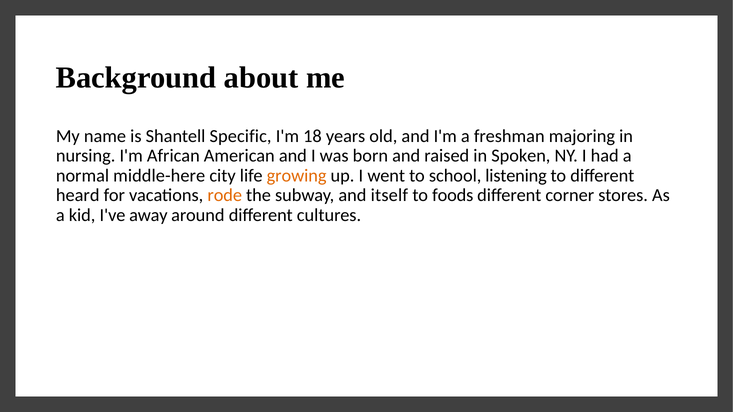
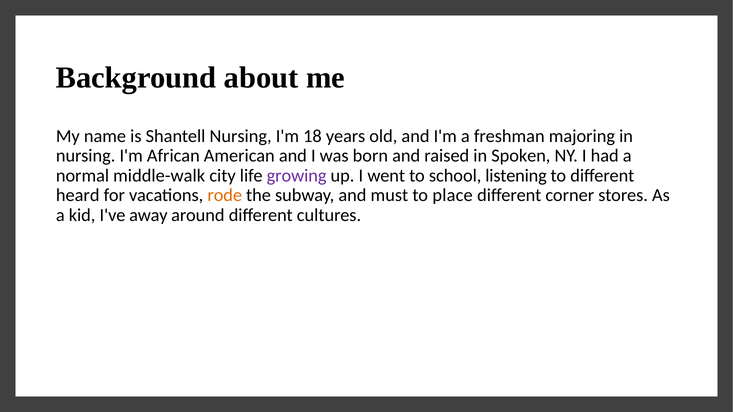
Shantell Specific: Specific -> Nursing
middle-here: middle-here -> middle-walk
growing colour: orange -> purple
itself: itself -> must
foods: foods -> place
